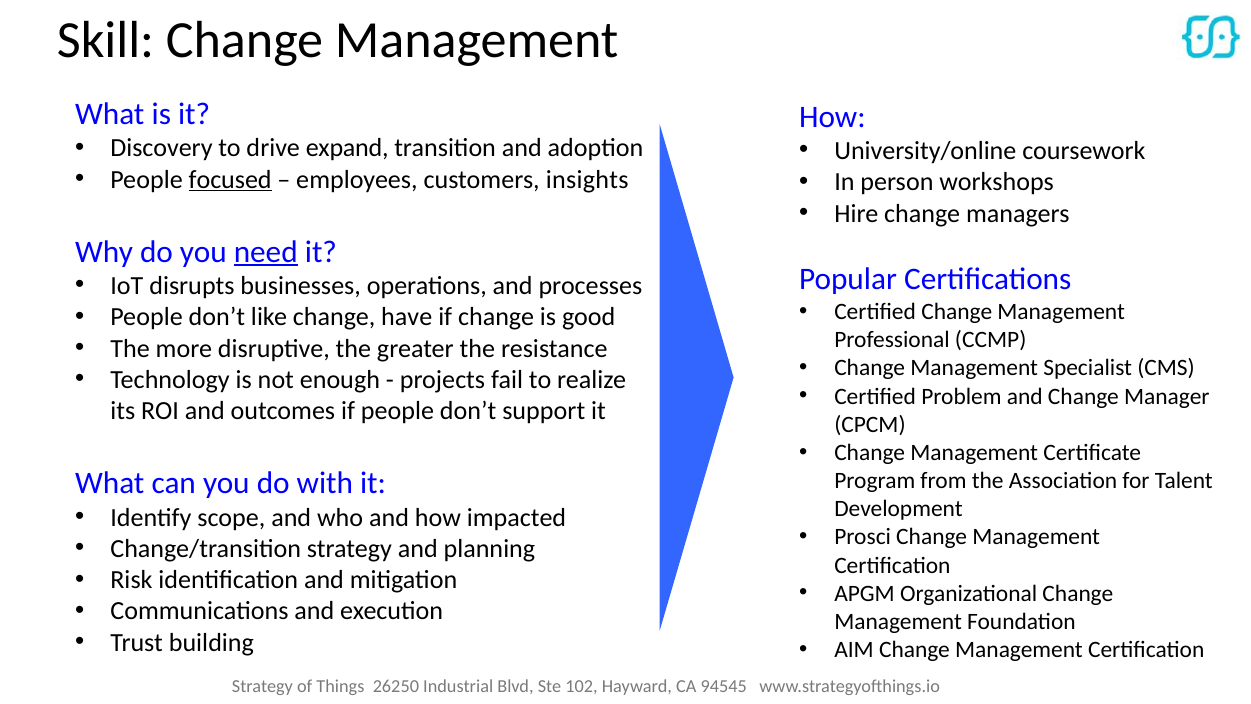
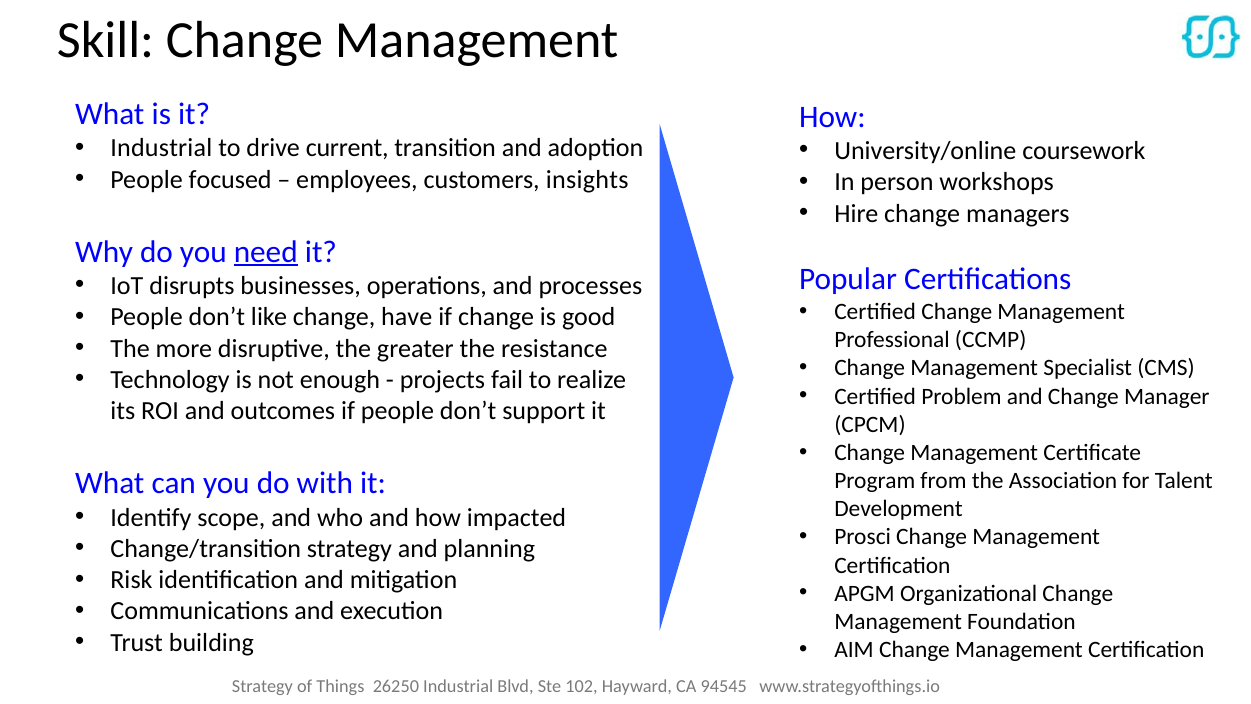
Discovery at (161, 148): Discovery -> Industrial
expand: expand -> current
focused underline: present -> none
